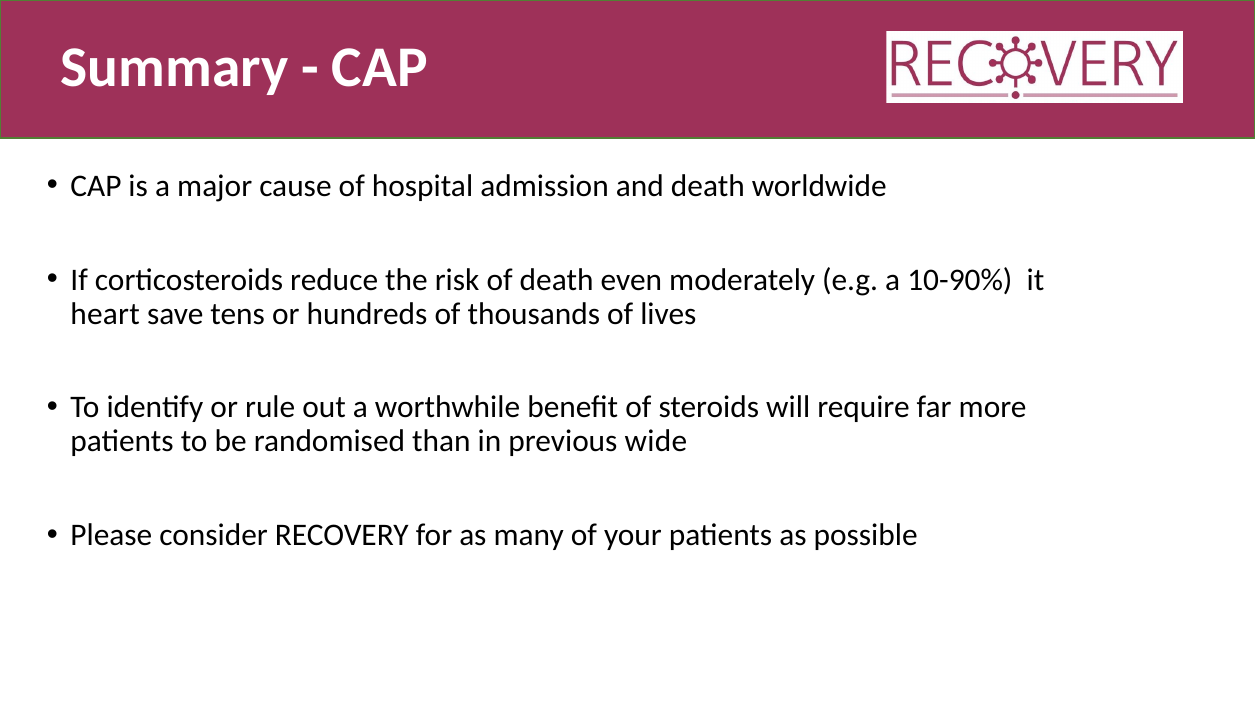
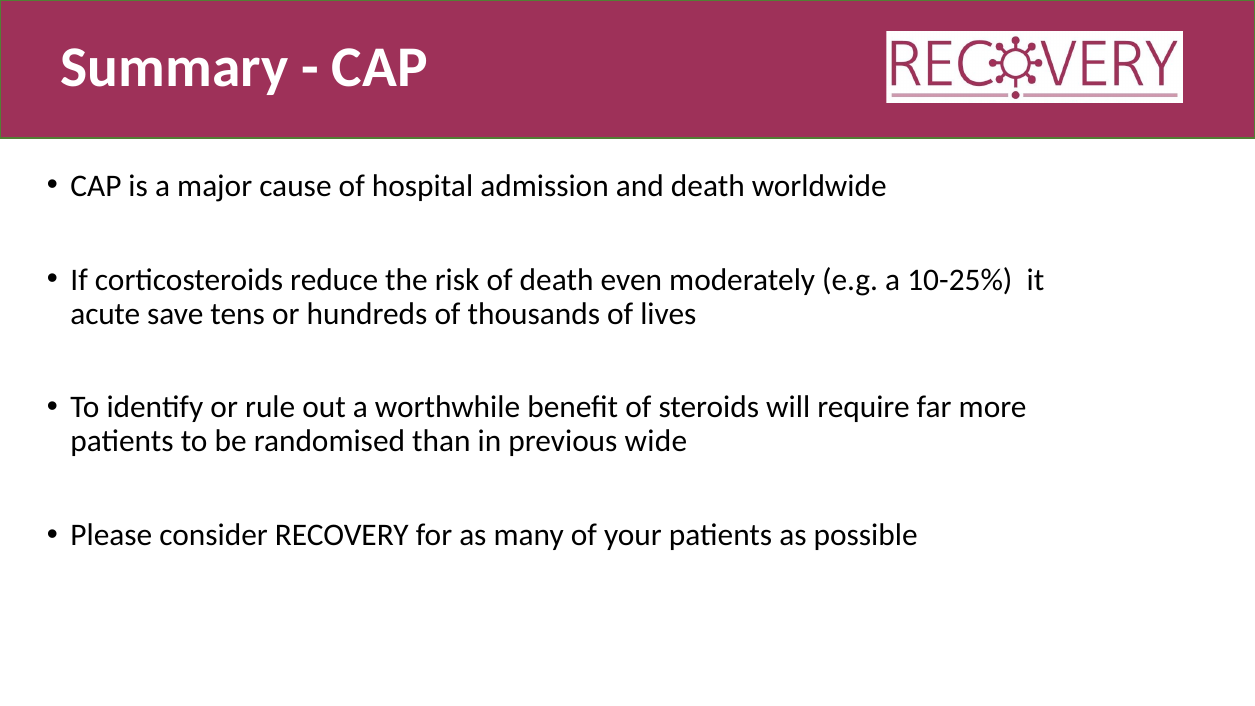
10-90%: 10-90% -> 10-25%
heart: heart -> acute
